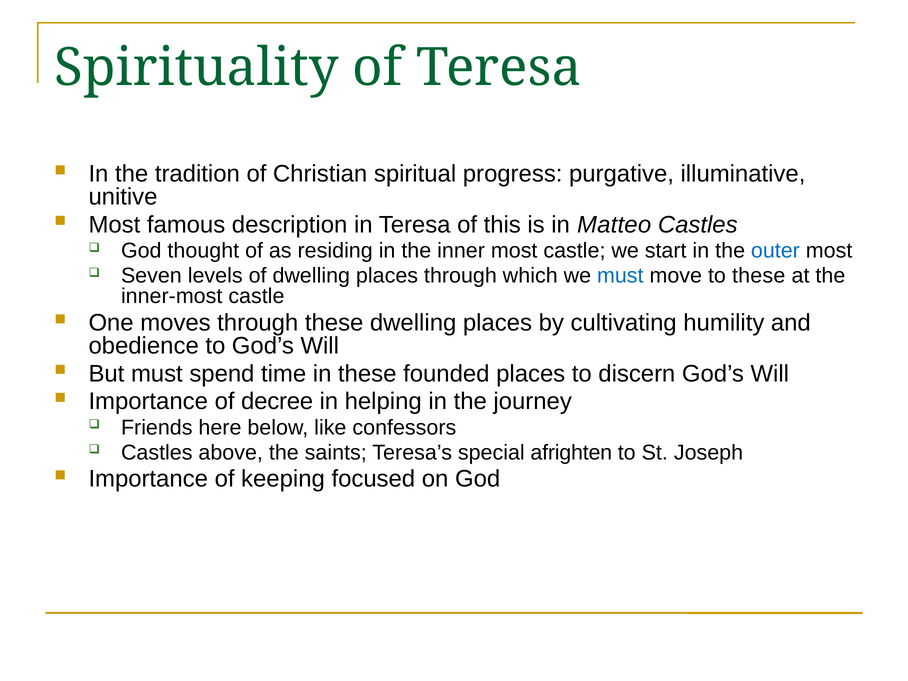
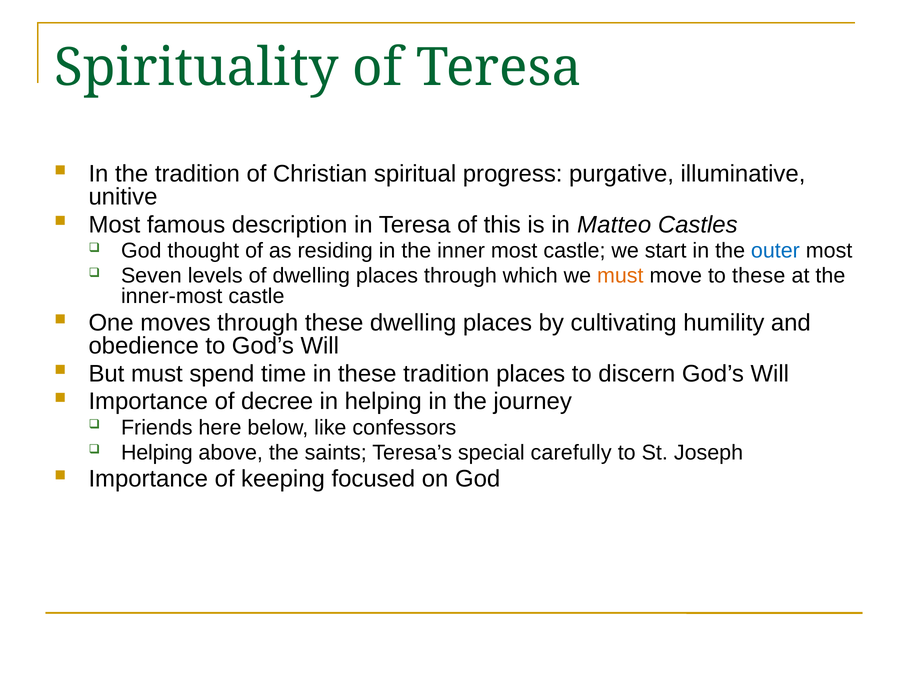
must at (620, 276) colour: blue -> orange
these founded: founded -> tradition
Castles at (157, 452): Castles -> Helping
afrighten: afrighten -> carefully
